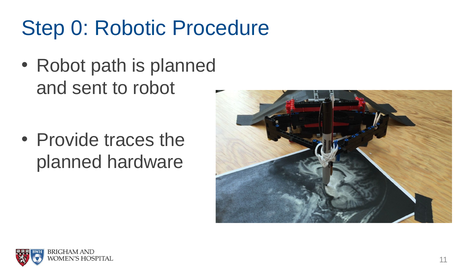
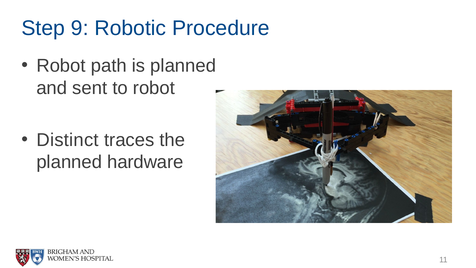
0: 0 -> 9
Provide: Provide -> Distinct
